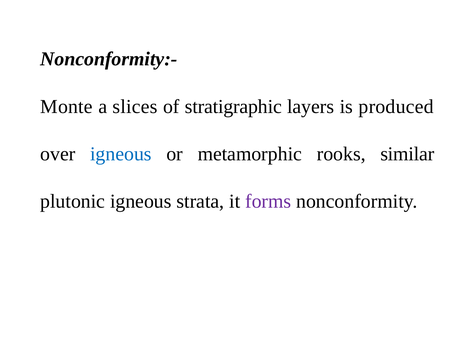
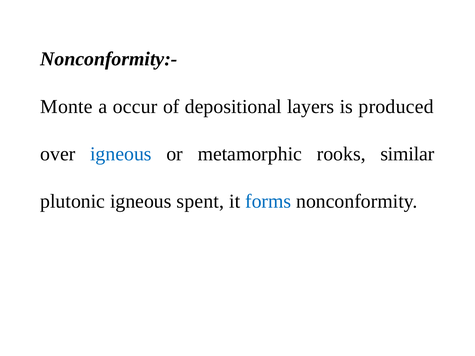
slices: slices -> occur
stratigraphic: stratigraphic -> depositional
strata: strata -> spent
forms colour: purple -> blue
